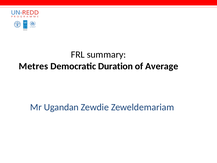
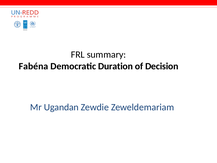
Metres: Metres -> Fabéna
Average: Average -> Decision
